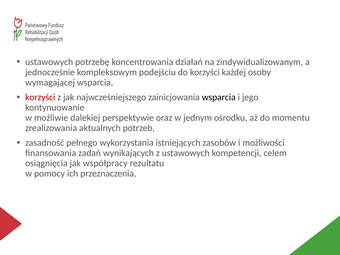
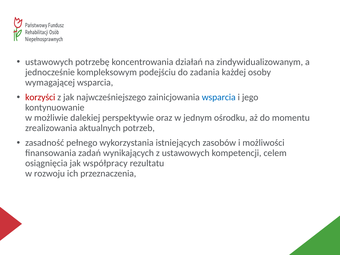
do korzyści: korzyści -> zadania
wsparcia at (219, 97) colour: black -> blue
pomocy: pomocy -> rozwoju
